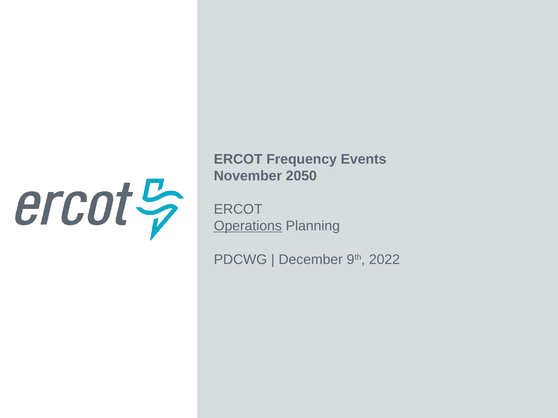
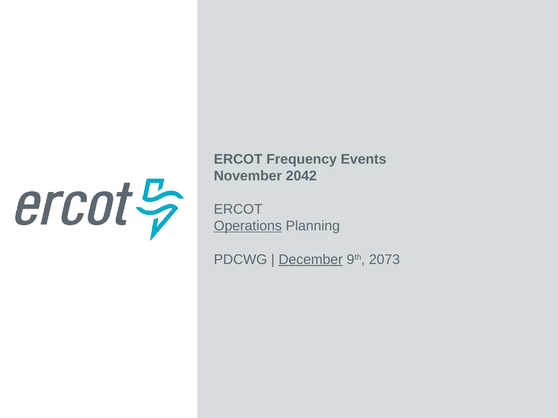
2050: 2050 -> 2042
December underline: none -> present
2022: 2022 -> 2073
